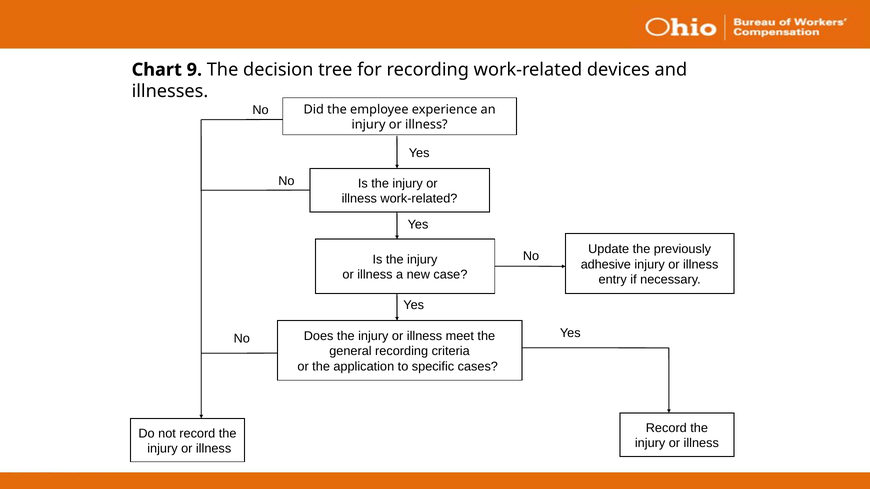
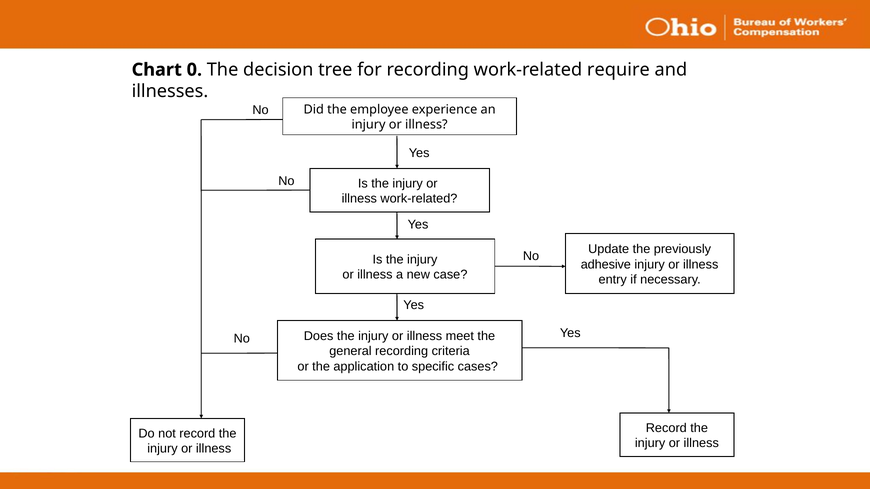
9: 9 -> 0
devices: devices -> require
